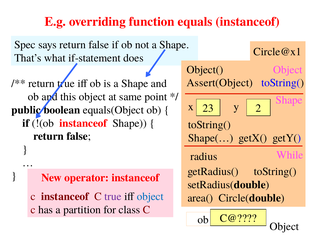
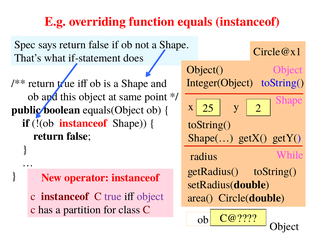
Assert(Object: Assert(Object -> Integer(Object
23: 23 -> 25
object at (150, 196) colour: blue -> purple
